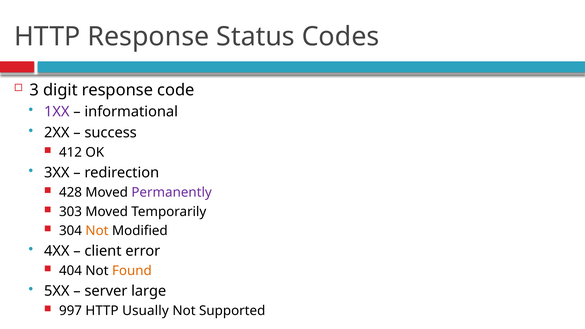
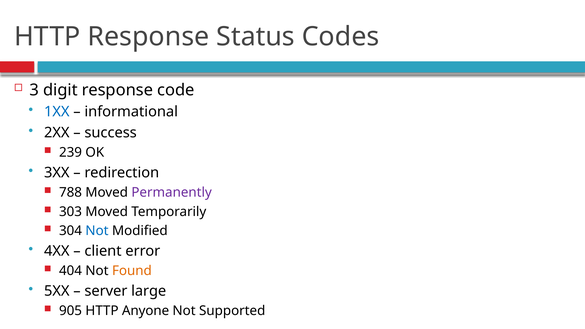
1XX colour: purple -> blue
412: 412 -> 239
428: 428 -> 788
Not at (97, 231) colour: orange -> blue
997: 997 -> 905
Usually: Usually -> Anyone
